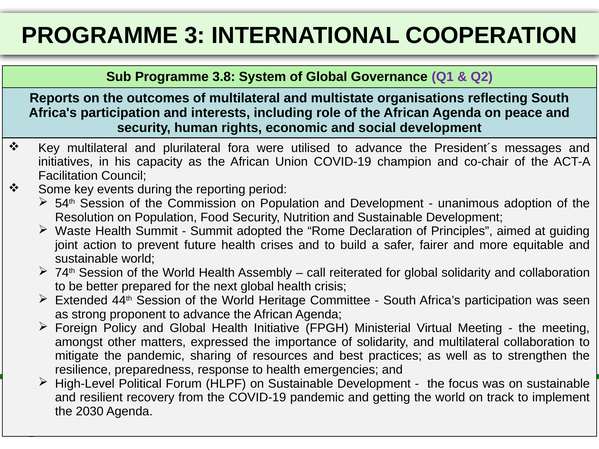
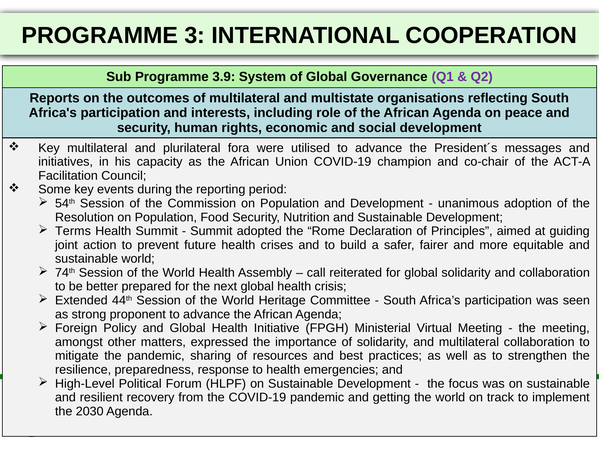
3.8: 3.8 -> 3.9
Waste: Waste -> Terms
